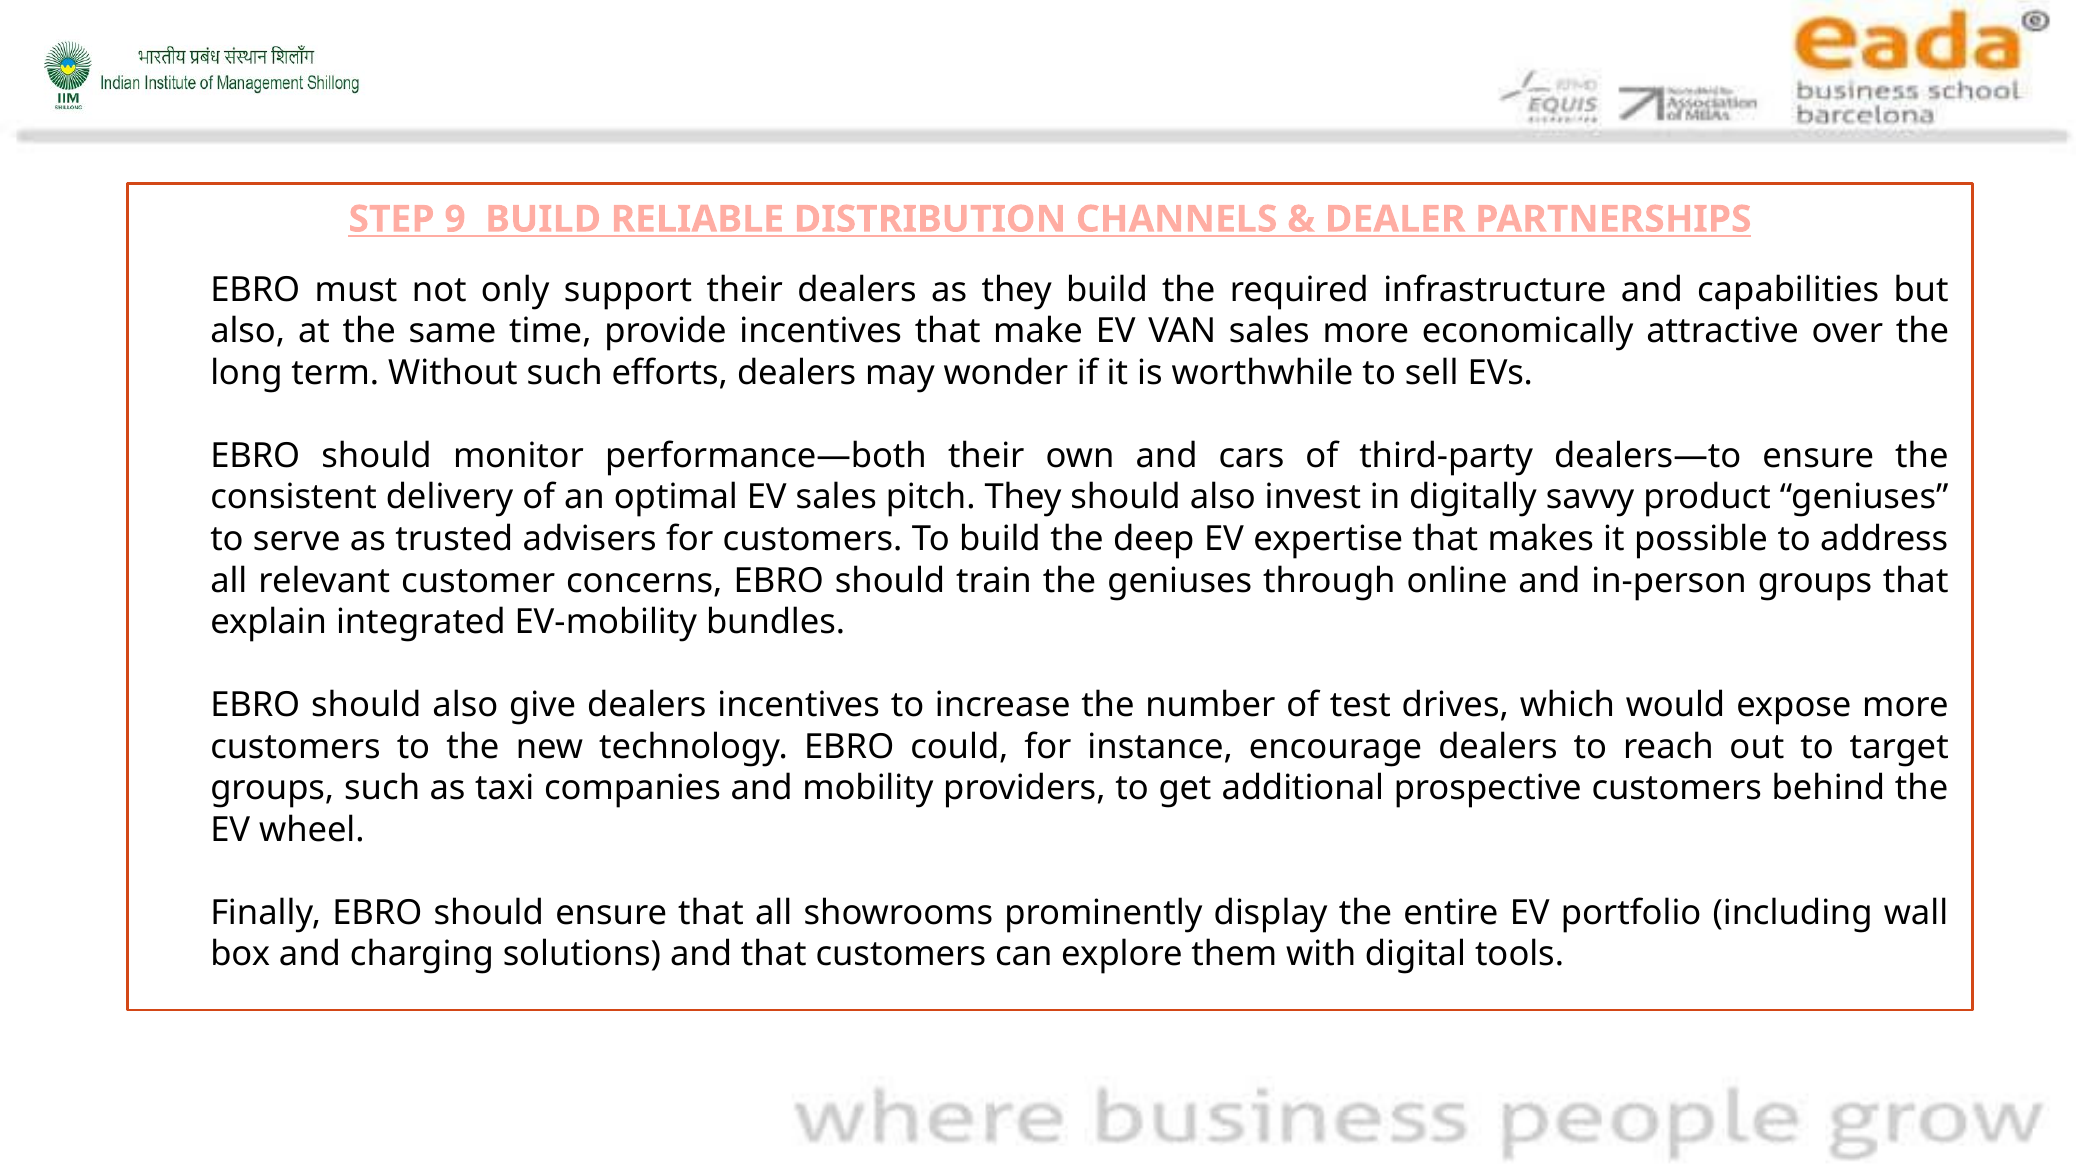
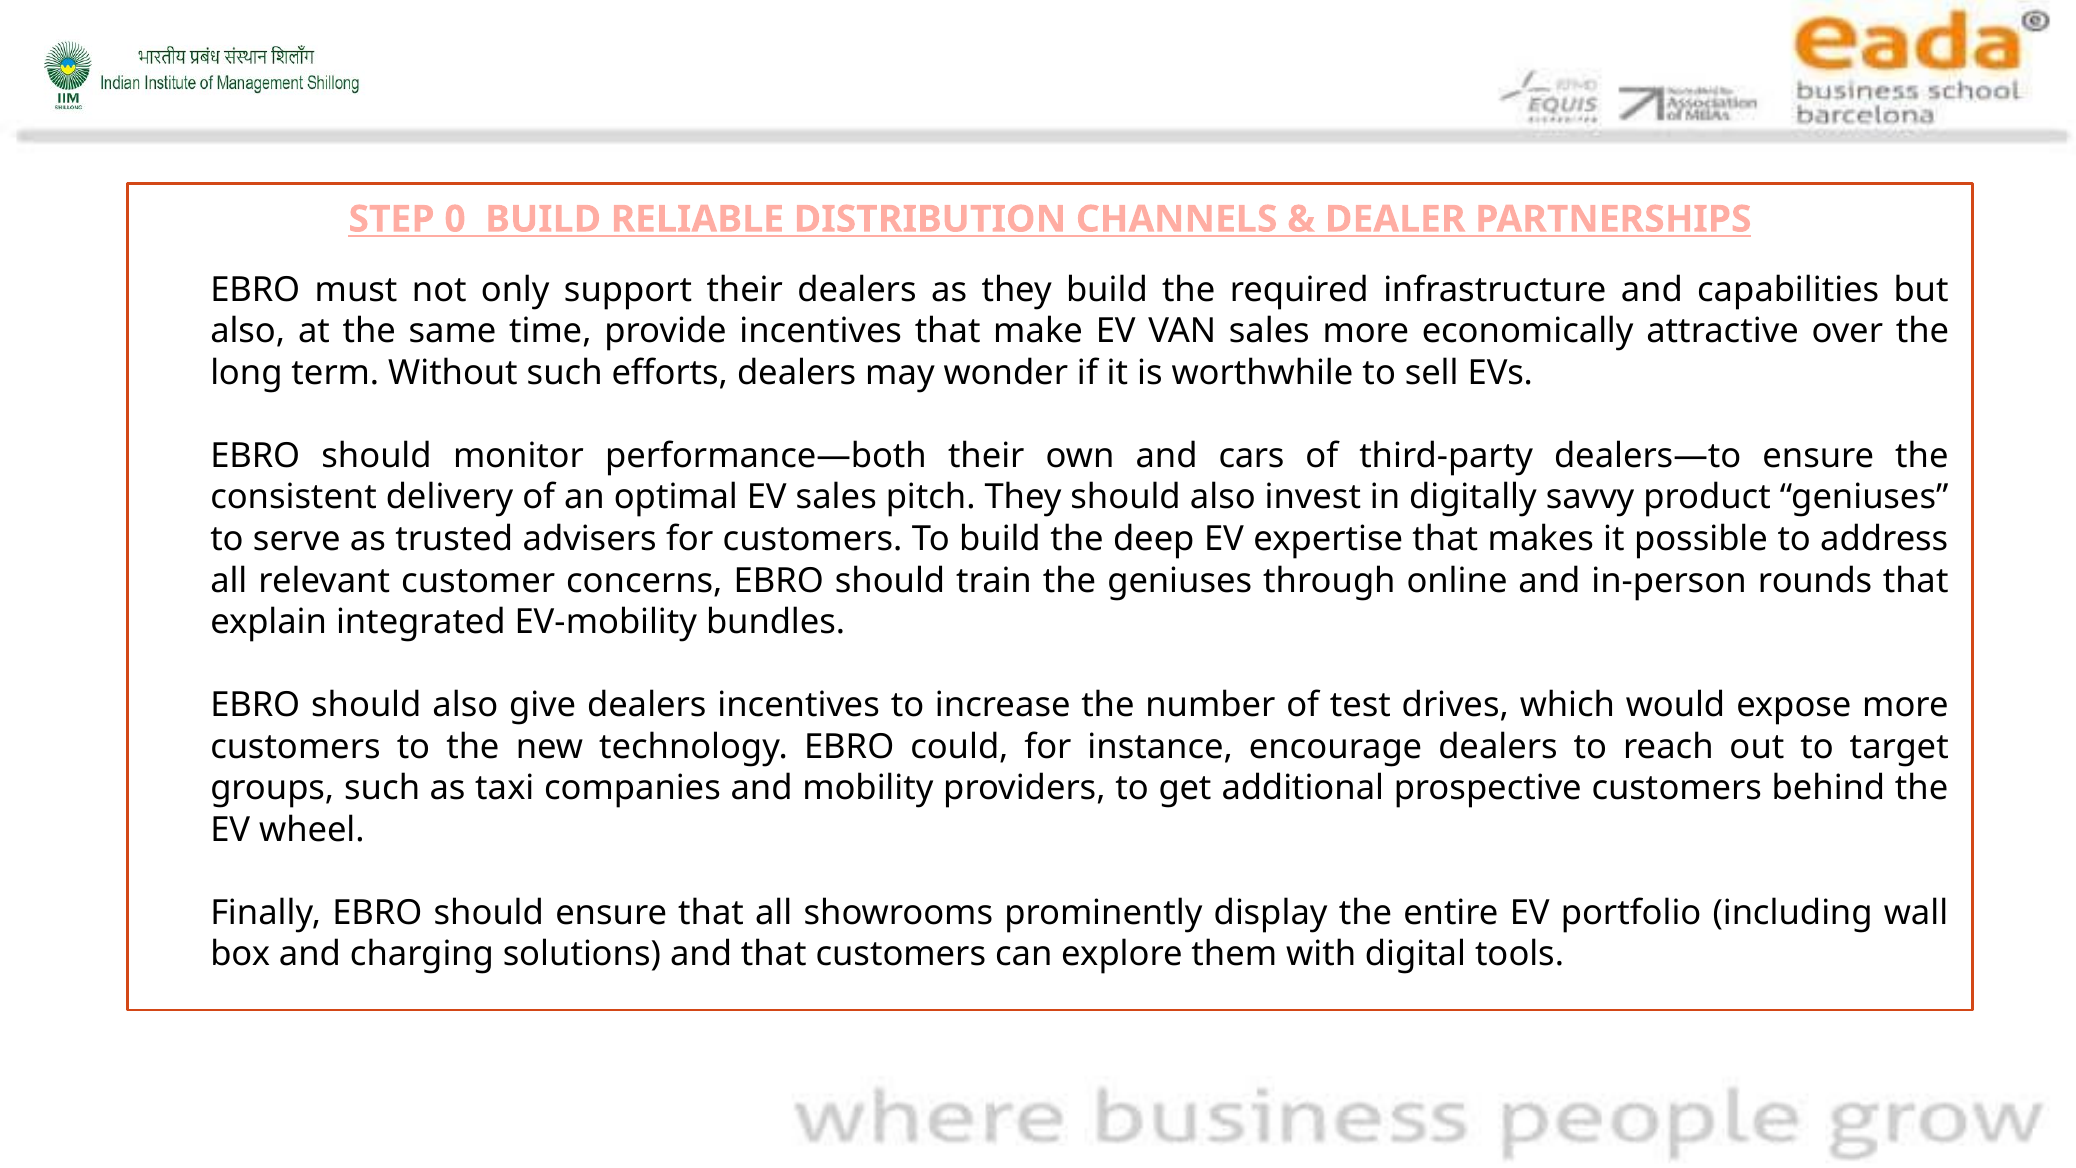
9: 9 -> 0
in-person groups: groups -> rounds
